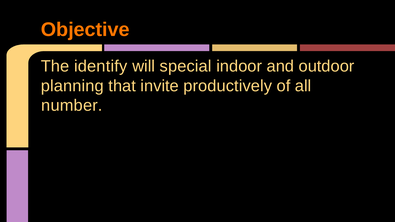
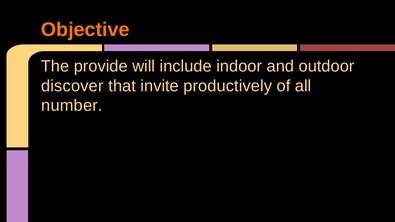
identify: identify -> provide
special: special -> include
planning: planning -> discover
